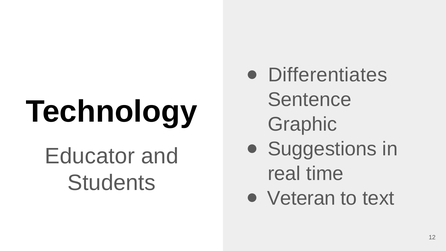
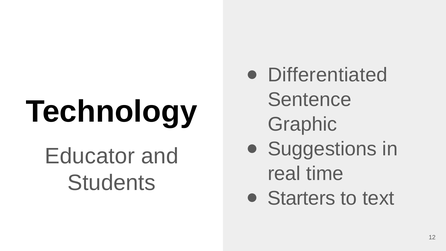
Differentiates: Differentiates -> Differentiated
Veteran: Veteran -> Starters
